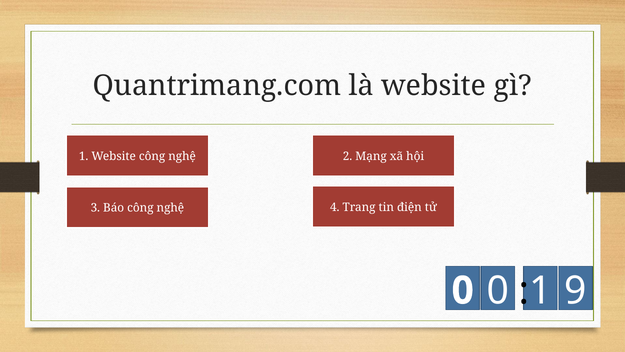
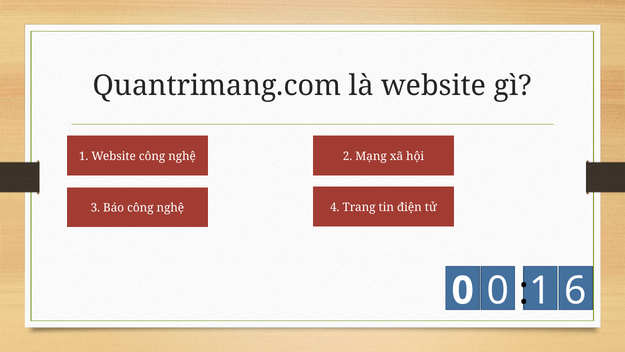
9: 9 -> 6
